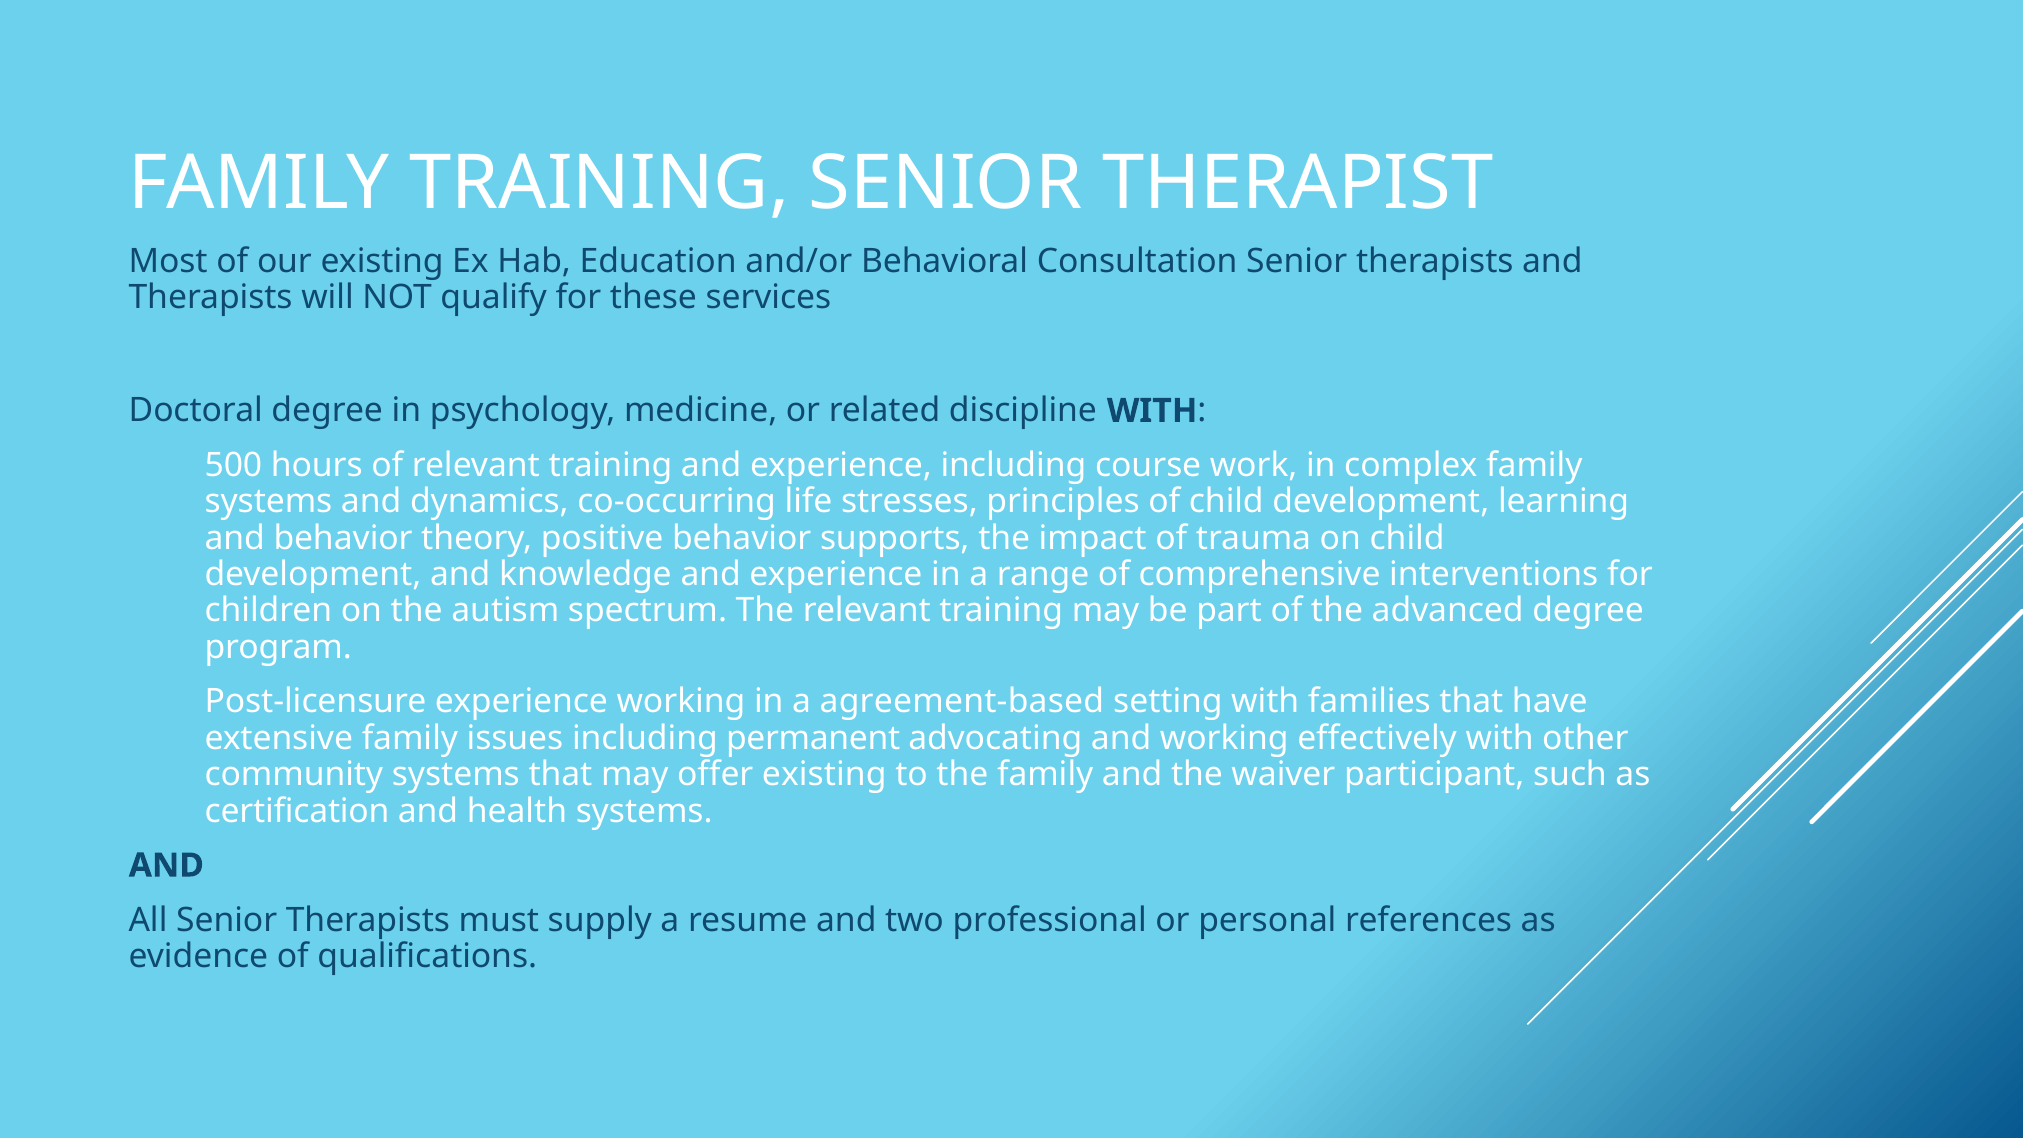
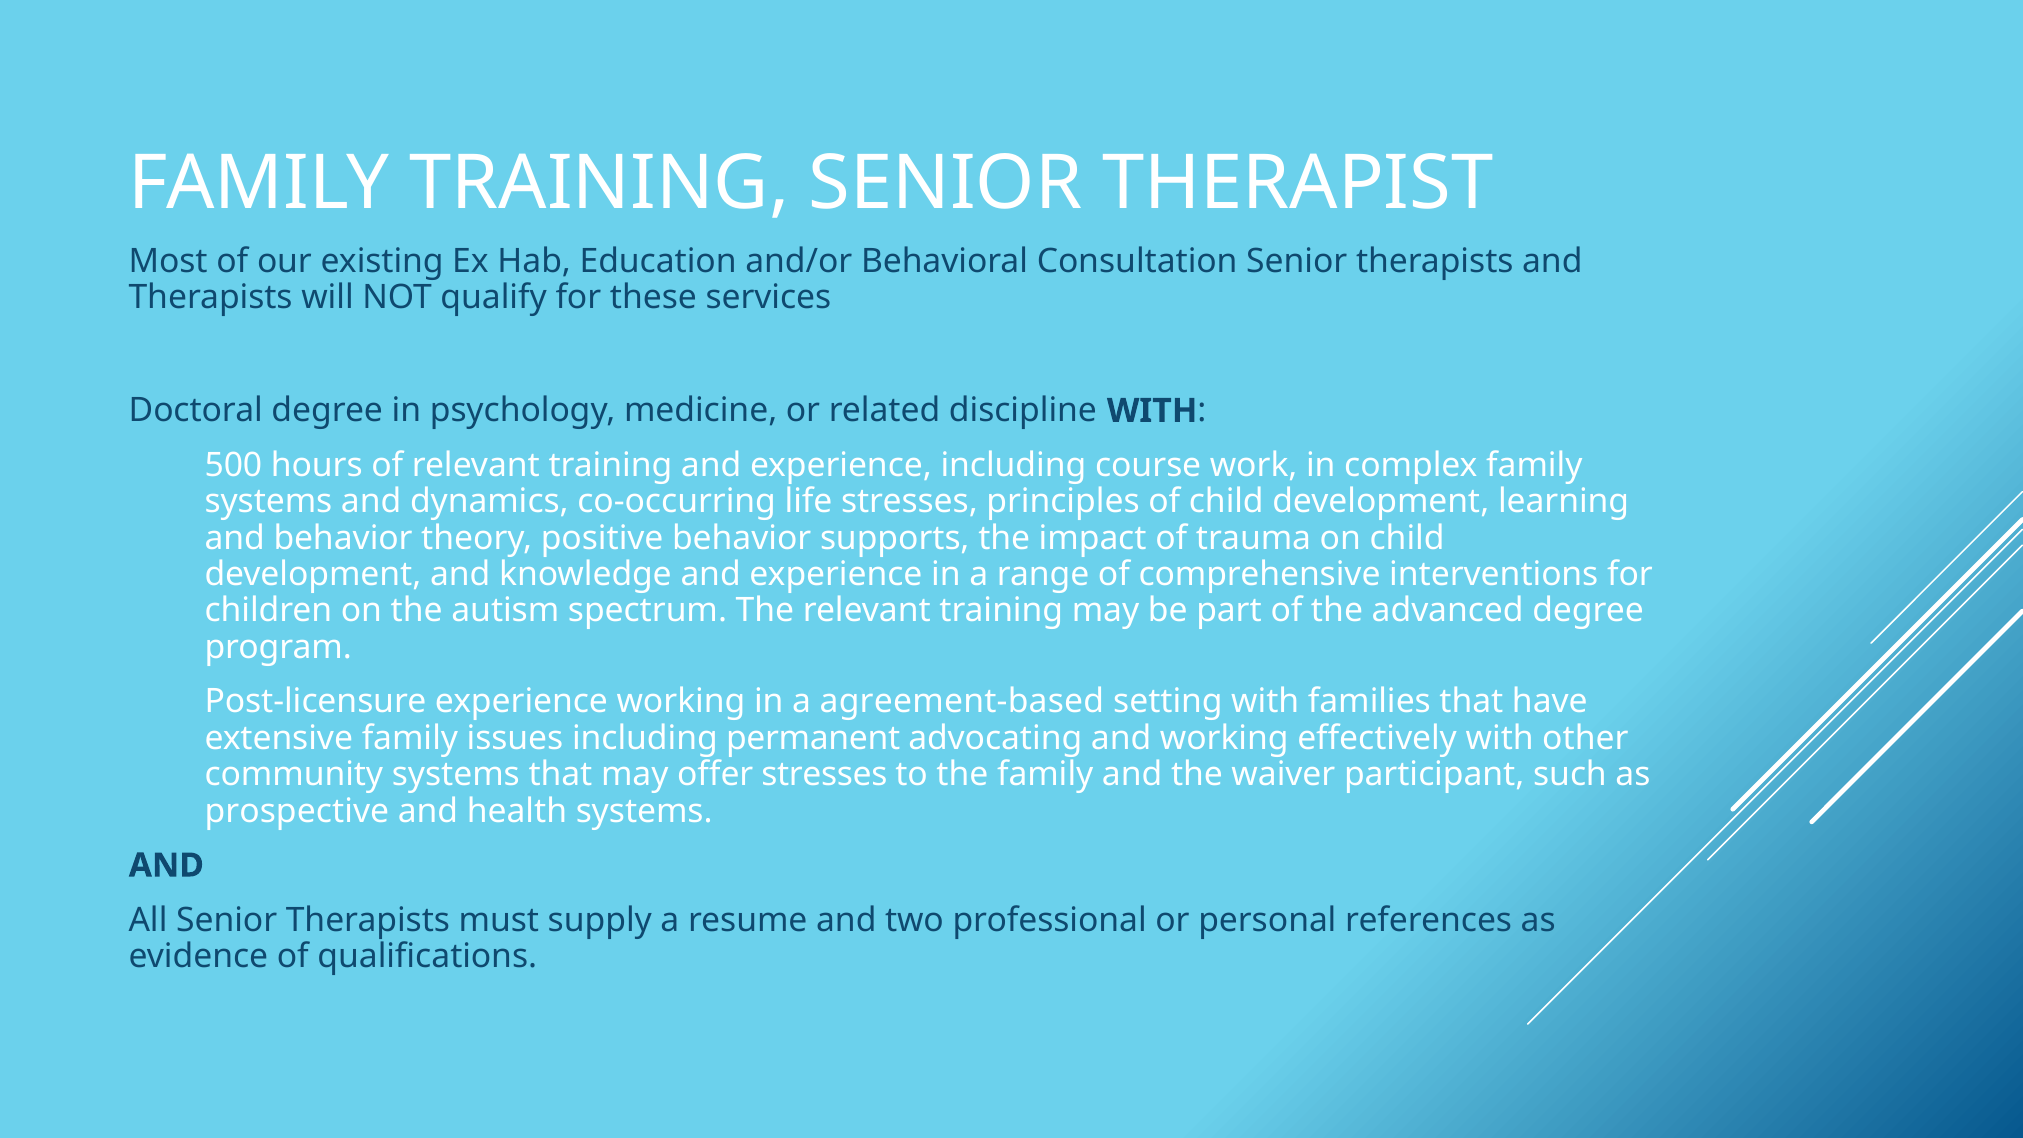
offer existing: existing -> stresses
certification: certification -> prospective
